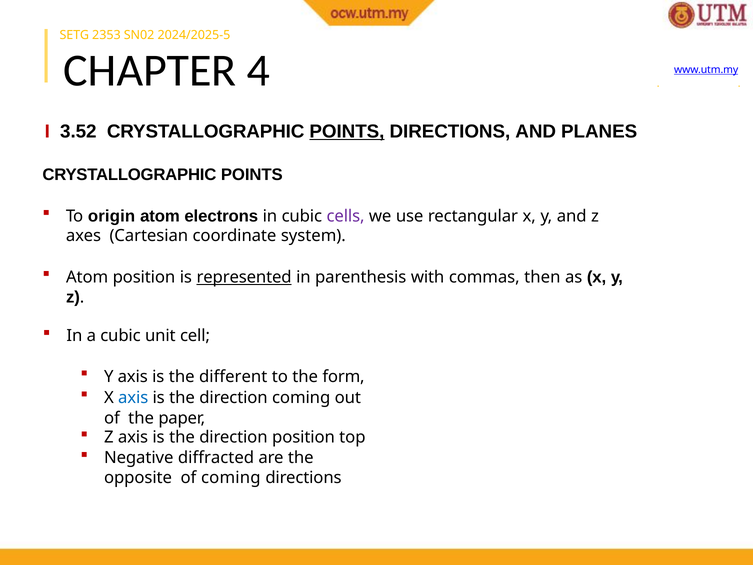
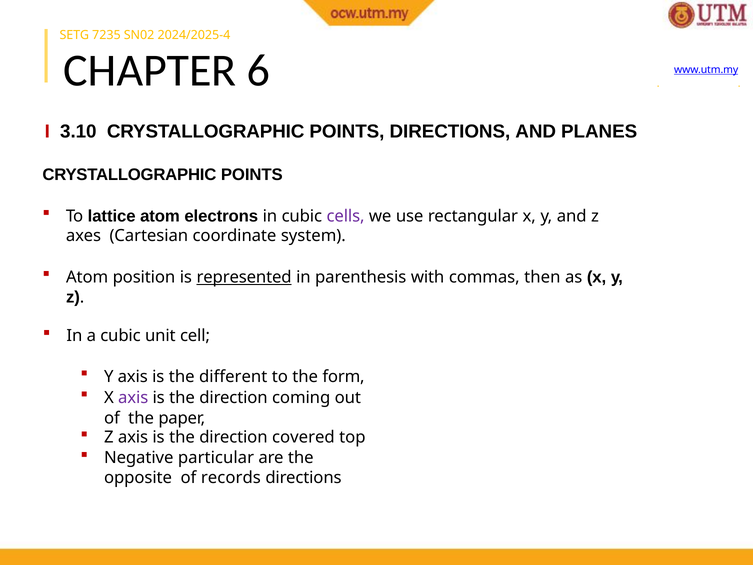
2353: 2353 -> 7235
2024/2025-5: 2024/2025-5 -> 2024/2025-4
4: 4 -> 6
3.52: 3.52 -> 3.10
POINTS at (347, 131) underline: present -> none
origin: origin -> lattice
axis at (133, 397) colour: blue -> purple
direction position: position -> covered
diffracted: diffracted -> particular
of coming: coming -> records
